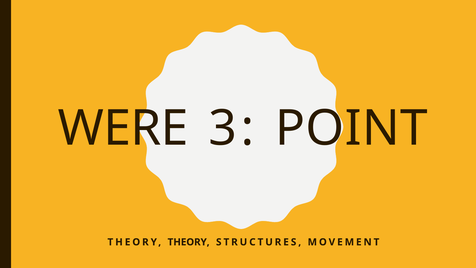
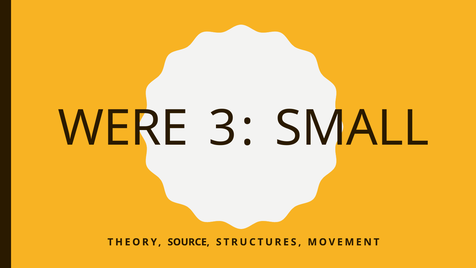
POINT: POINT -> SMALL
THEORY THEORY: THEORY -> SOURCE
